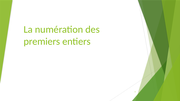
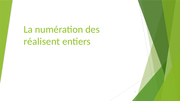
premiers: premiers -> réalisent
